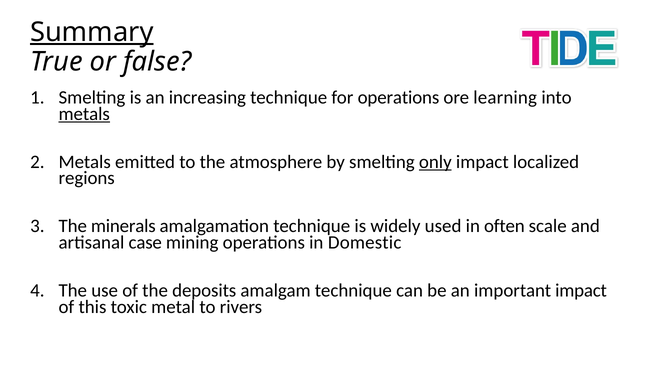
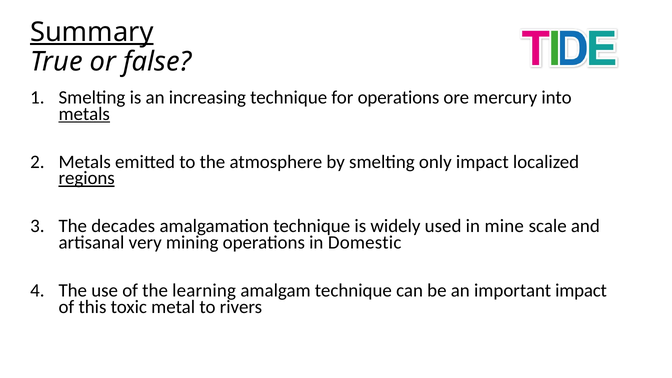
learning: learning -> mercury
only underline: present -> none
regions underline: none -> present
minerals: minerals -> decades
often: often -> mine
case: case -> very
deposits: deposits -> learning
